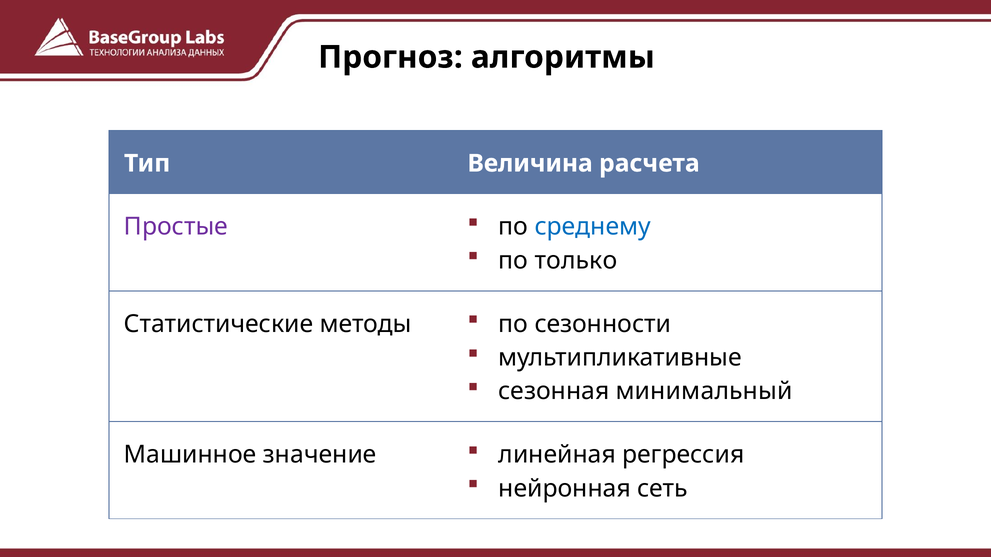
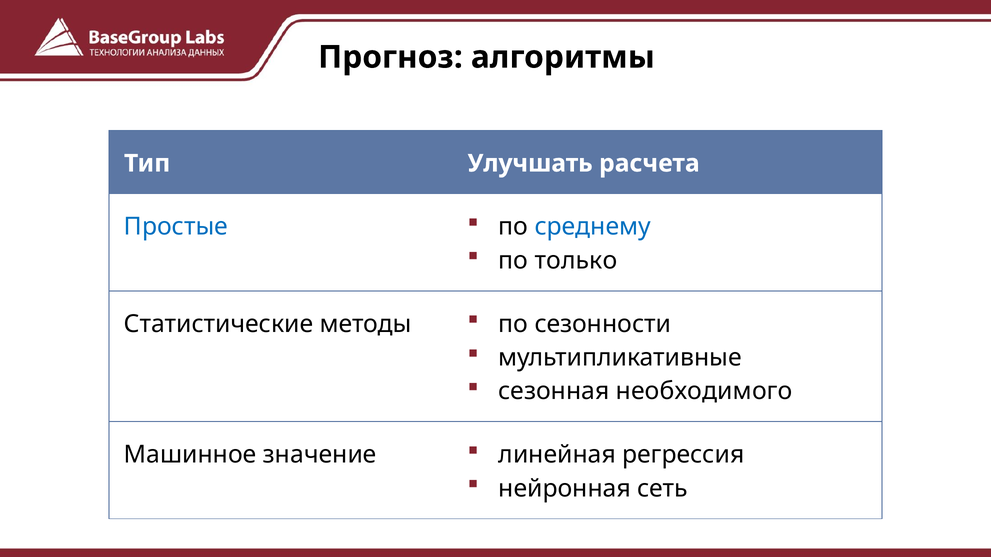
Величина: Величина -> Улучшать
Простые colour: purple -> blue
минимальный: минимальный -> необходимого
